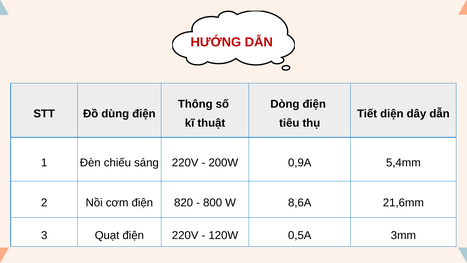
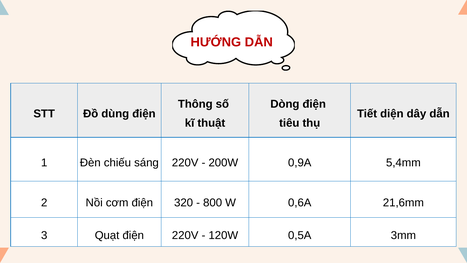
820: 820 -> 320
8,6A: 8,6A -> 0,6A
